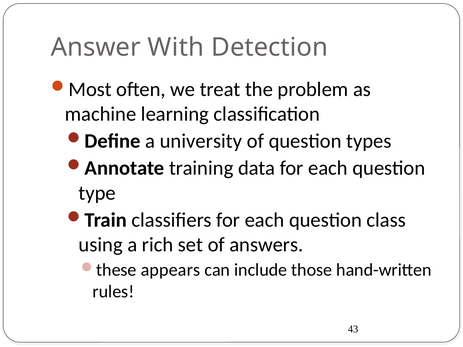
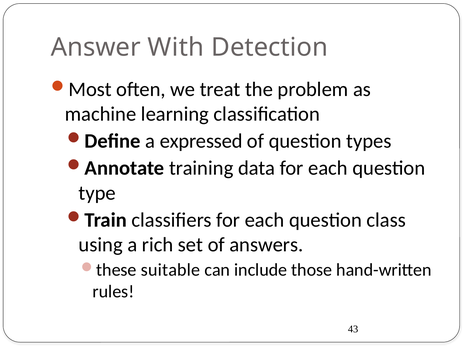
university: university -> expressed
appears: appears -> suitable
